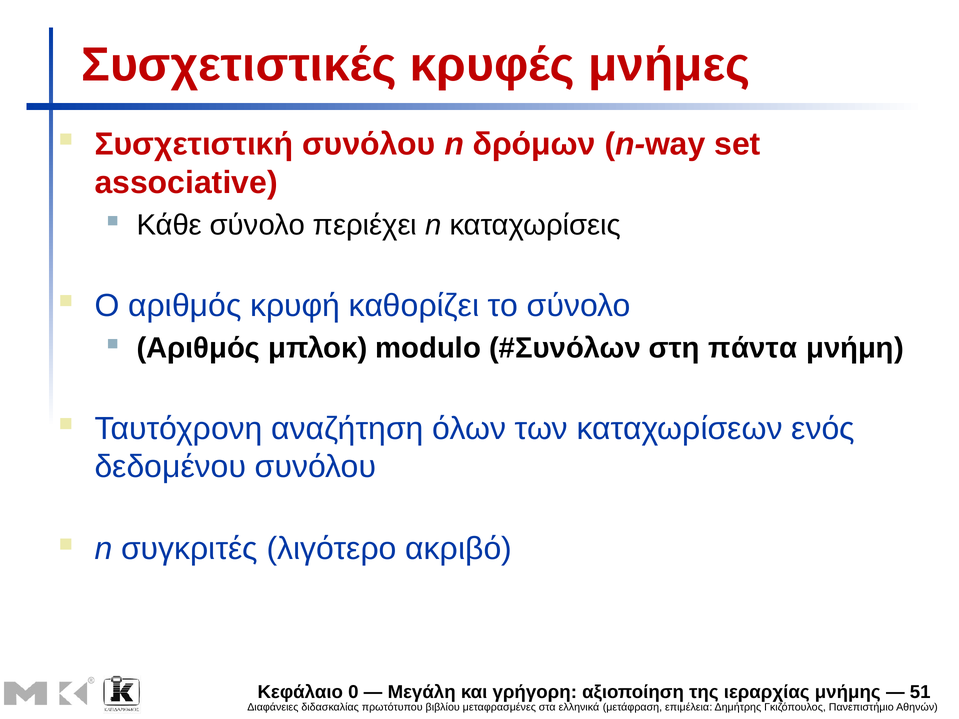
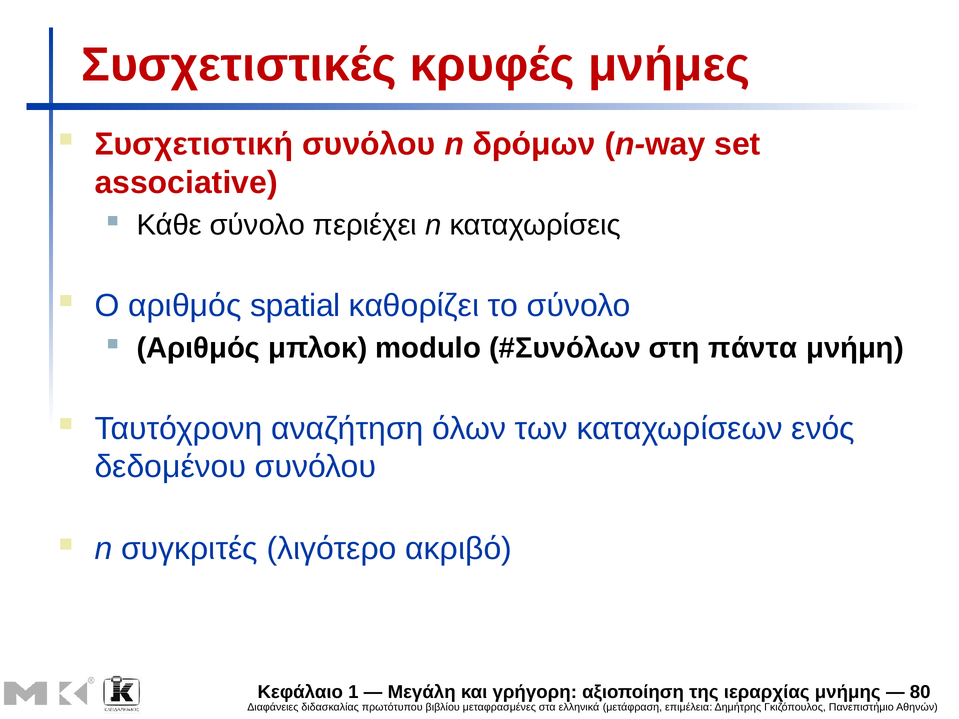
κρυφή: κρυφή -> spatial
0: 0 -> 1
51: 51 -> 80
